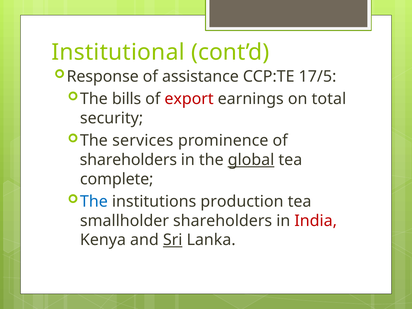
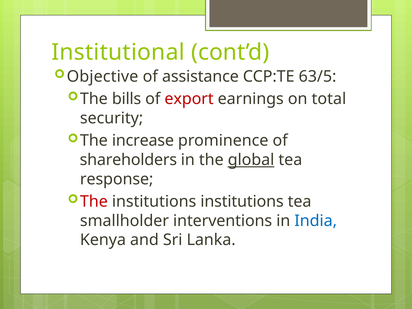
Response: Response -> Objective
17/5: 17/5 -> 63/5
services: services -> increase
complete: complete -> response
The at (94, 202) colour: blue -> red
institutions production: production -> institutions
smallholder shareholders: shareholders -> interventions
India colour: red -> blue
Sri underline: present -> none
